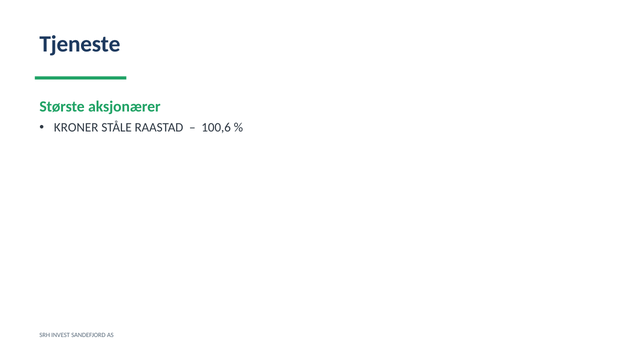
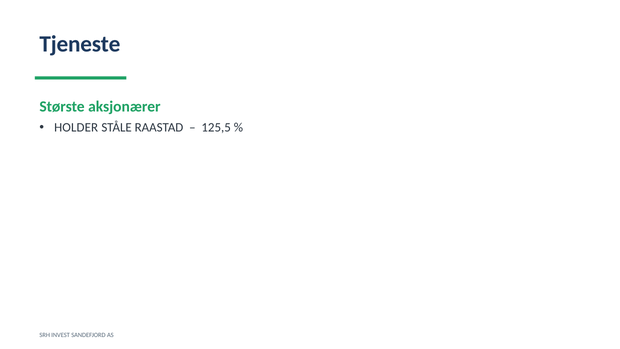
KRONER: KRONER -> HOLDER
100,6: 100,6 -> 125,5
